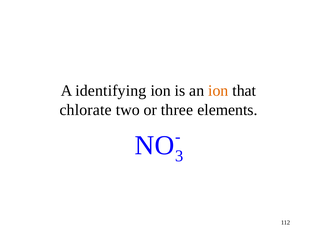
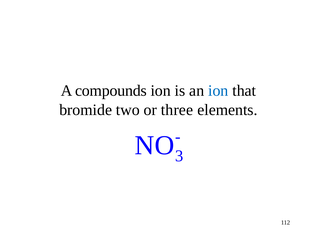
identifying: identifying -> compounds
ion at (218, 91) colour: orange -> blue
chlorate: chlorate -> bromide
